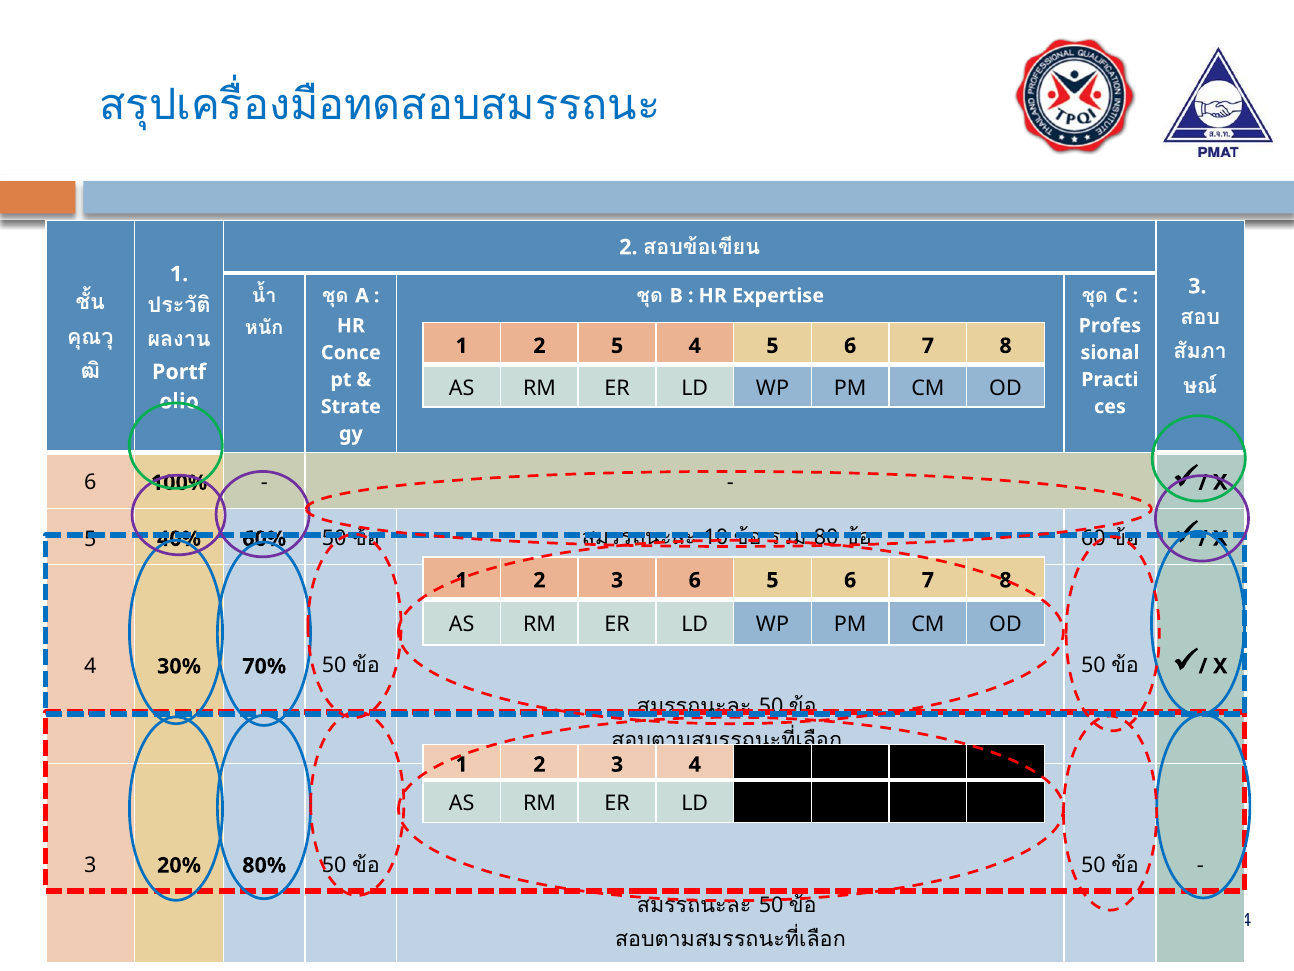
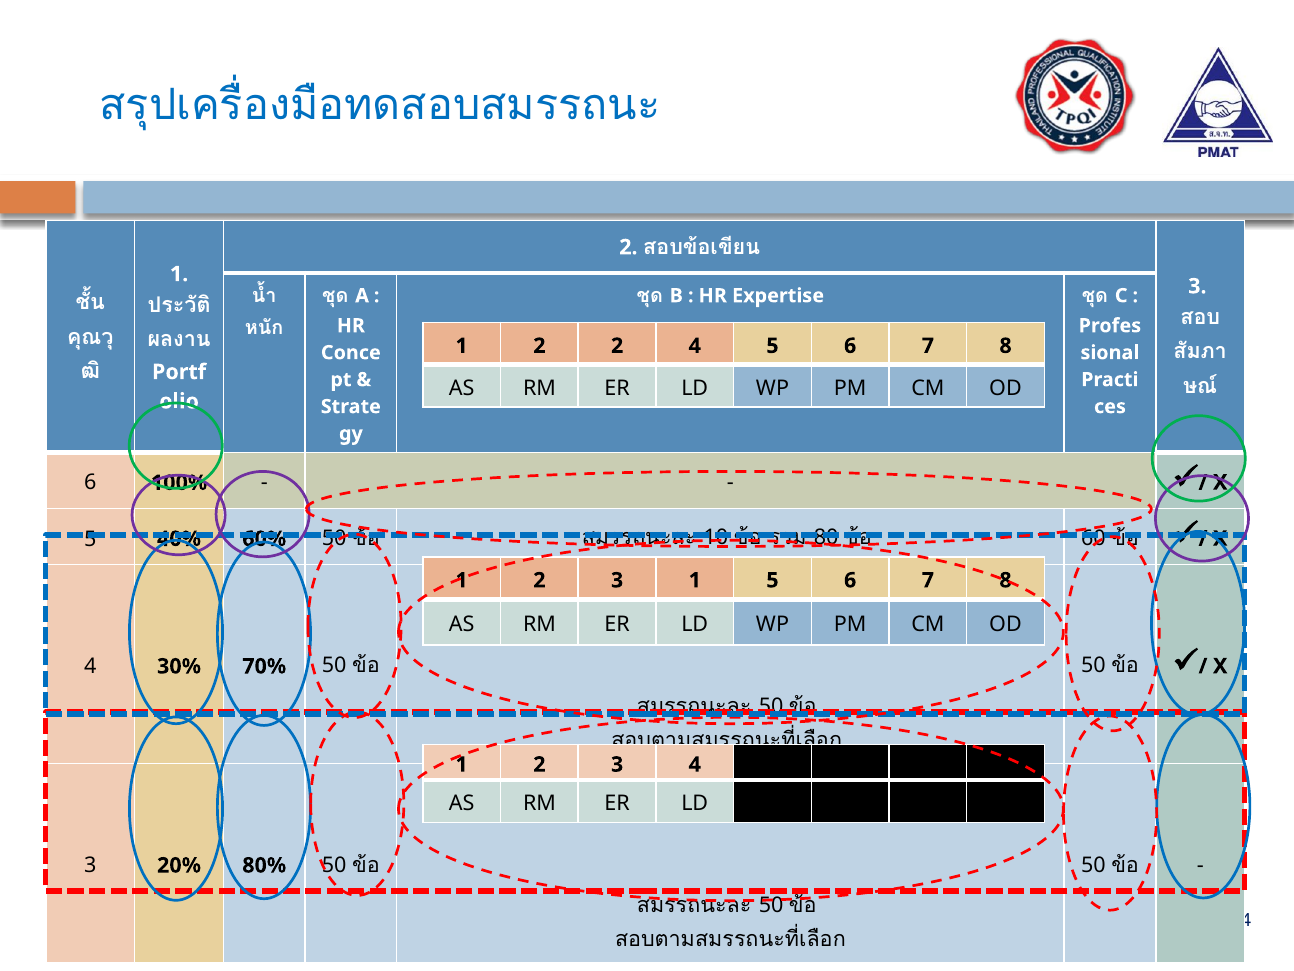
2 5: 5 -> 2
3 6: 6 -> 1
